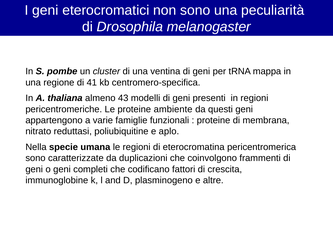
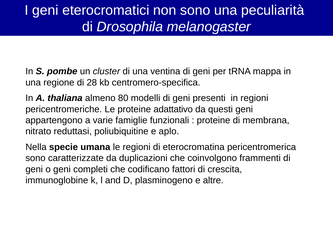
41: 41 -> 28
43: 43 -> 80
ambiente: ambiente -> adattativo
